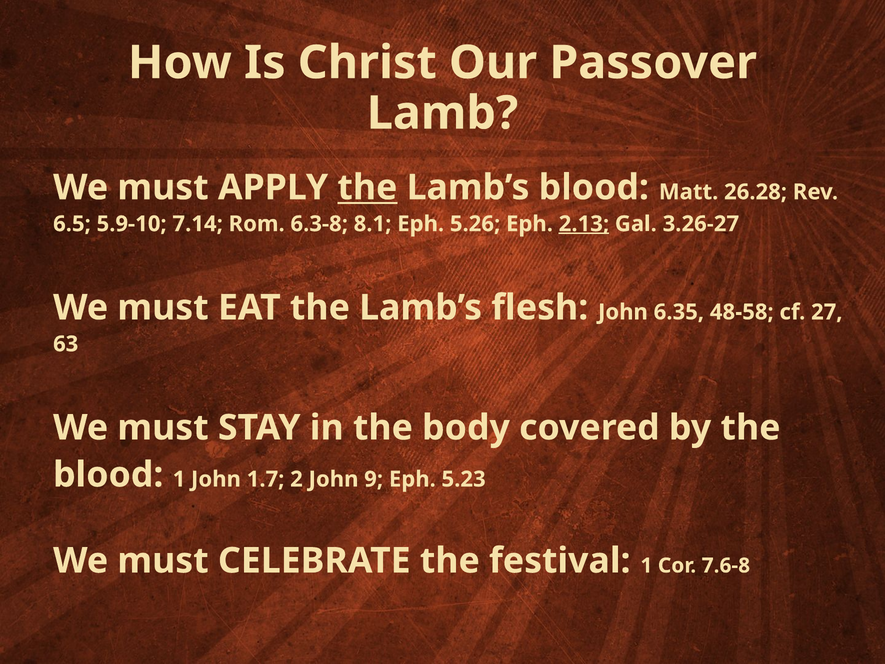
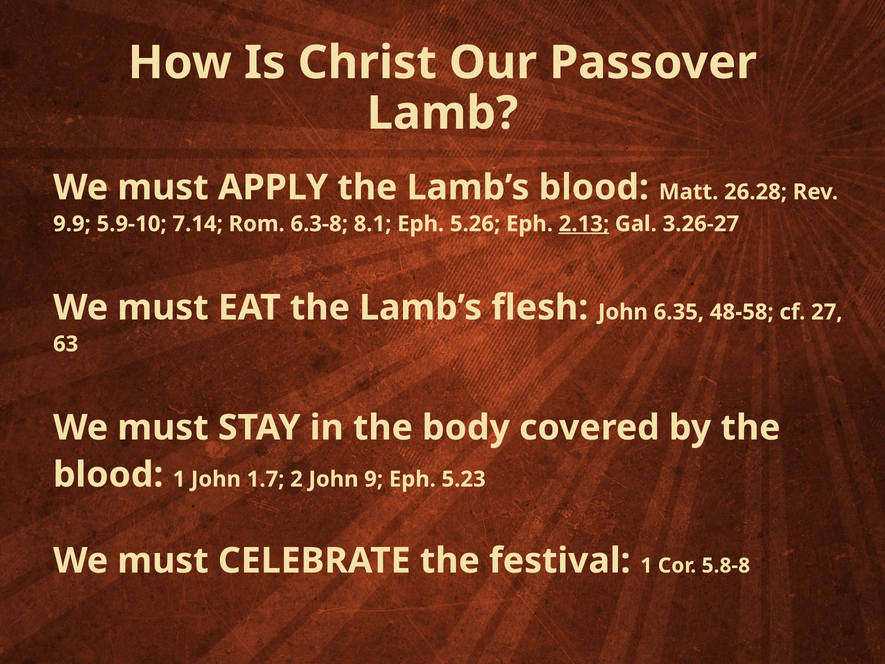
the at (367, 187) underline: present -> none
6.5: 6.5 -> 9.9
7.6-8: 7.6-8 -> 5.8-8
